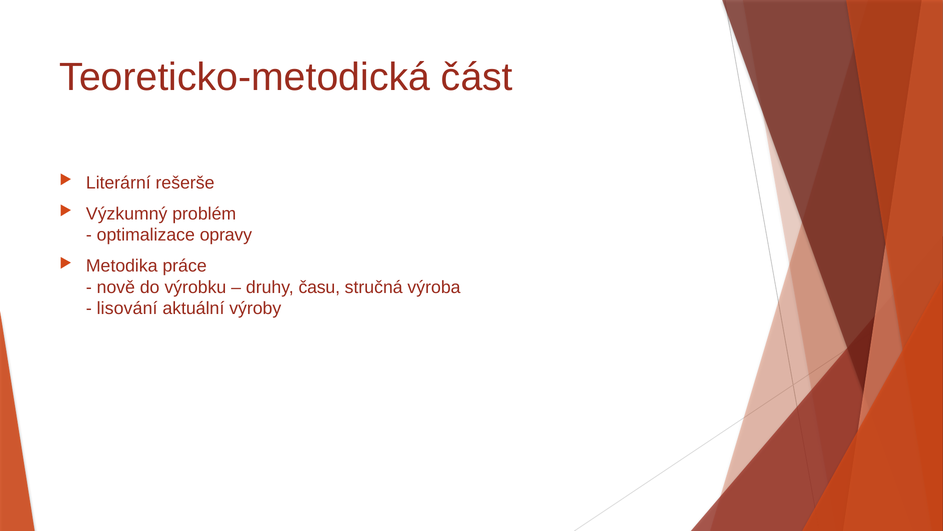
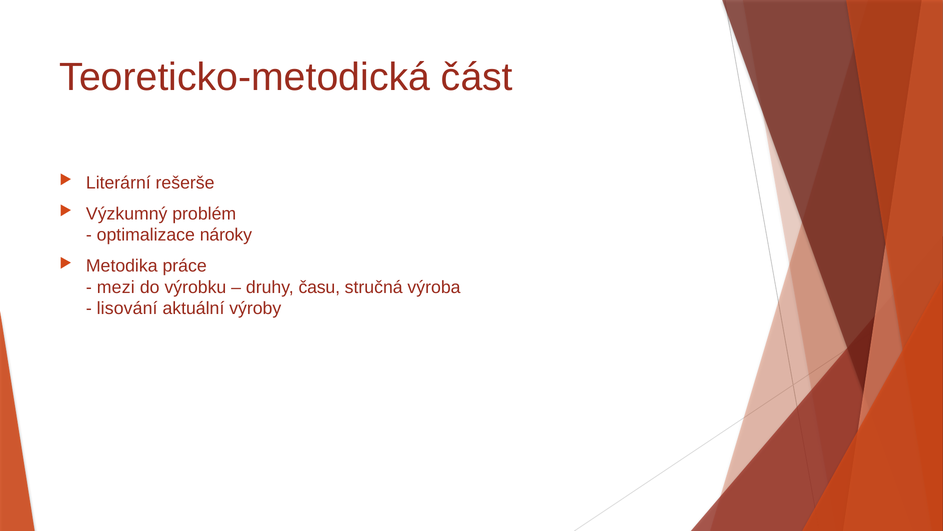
opravy: opravy -> nároky
nově: nově -> mezi
